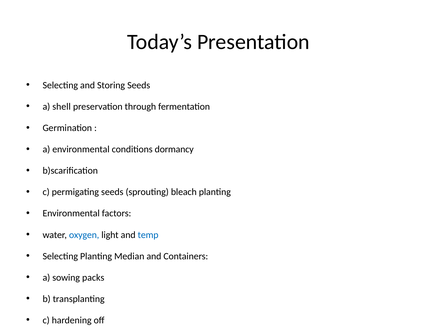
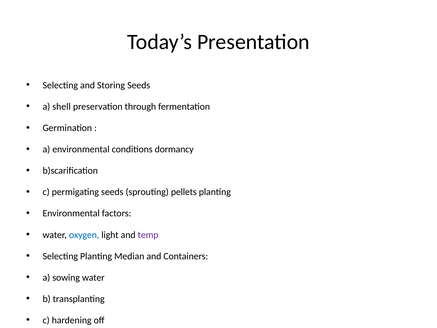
bleach: bleach -> pellets
temp colour: blue -> purple
sowing packs: packs -> water
